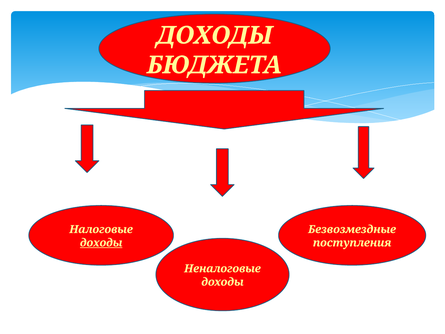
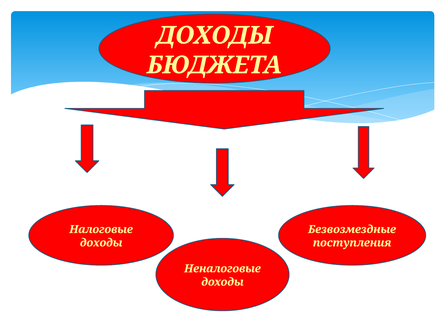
доходы at (101, 243) underline: present -> none
